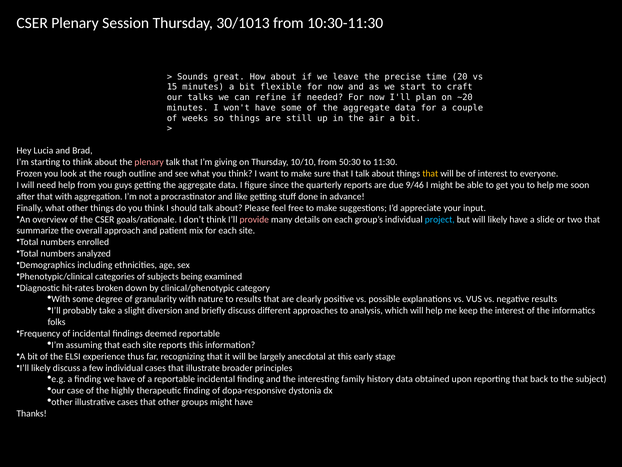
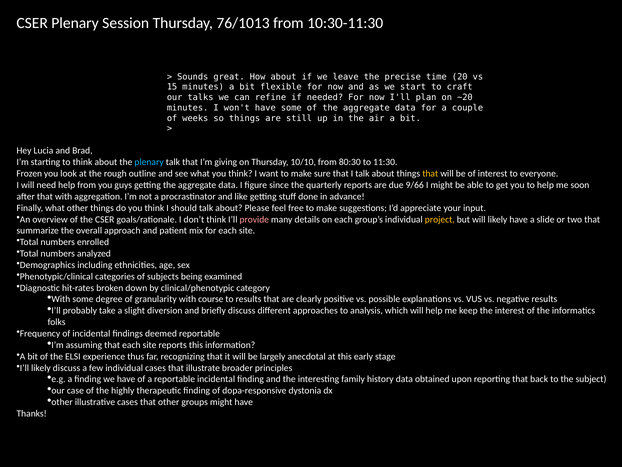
30/1013: 30/1013 -> 76/1013
plenary at (149, 162) colour: pink -> light blue
50:30: 50:30 -> 80:30
9/46: 9/46 -> 9/66
project colour: light blue -> yellow
nature: nature -> course
